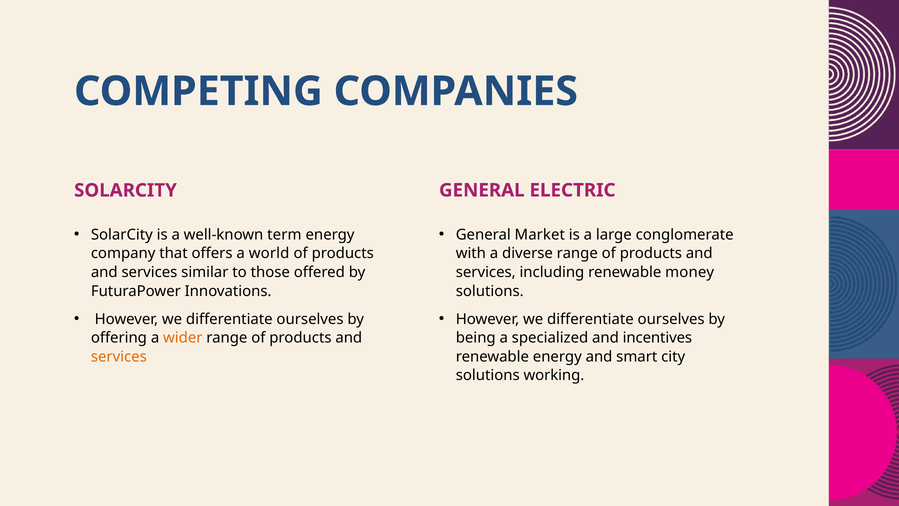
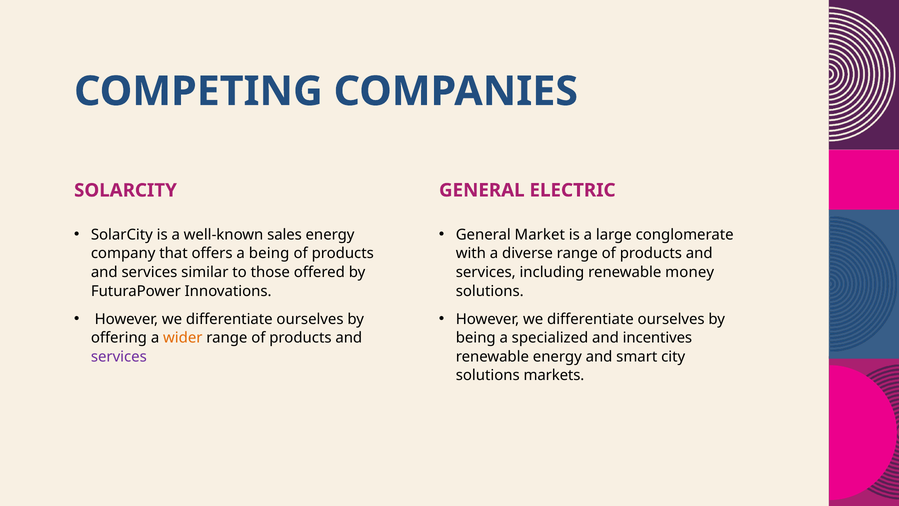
term: term -> sales
a world: world -> being
services at (119, 356) colour: orange -> purple
working: working -> markets
